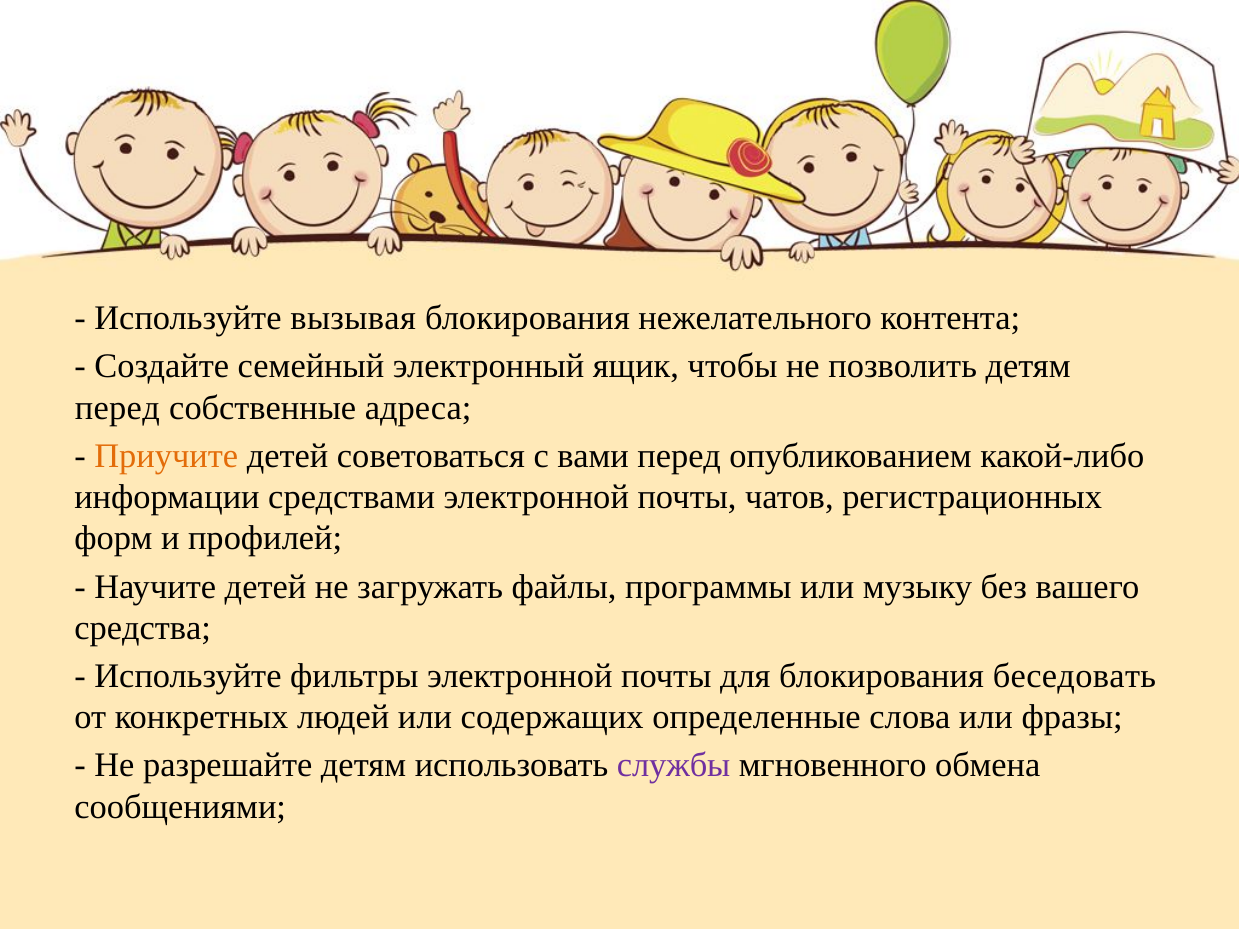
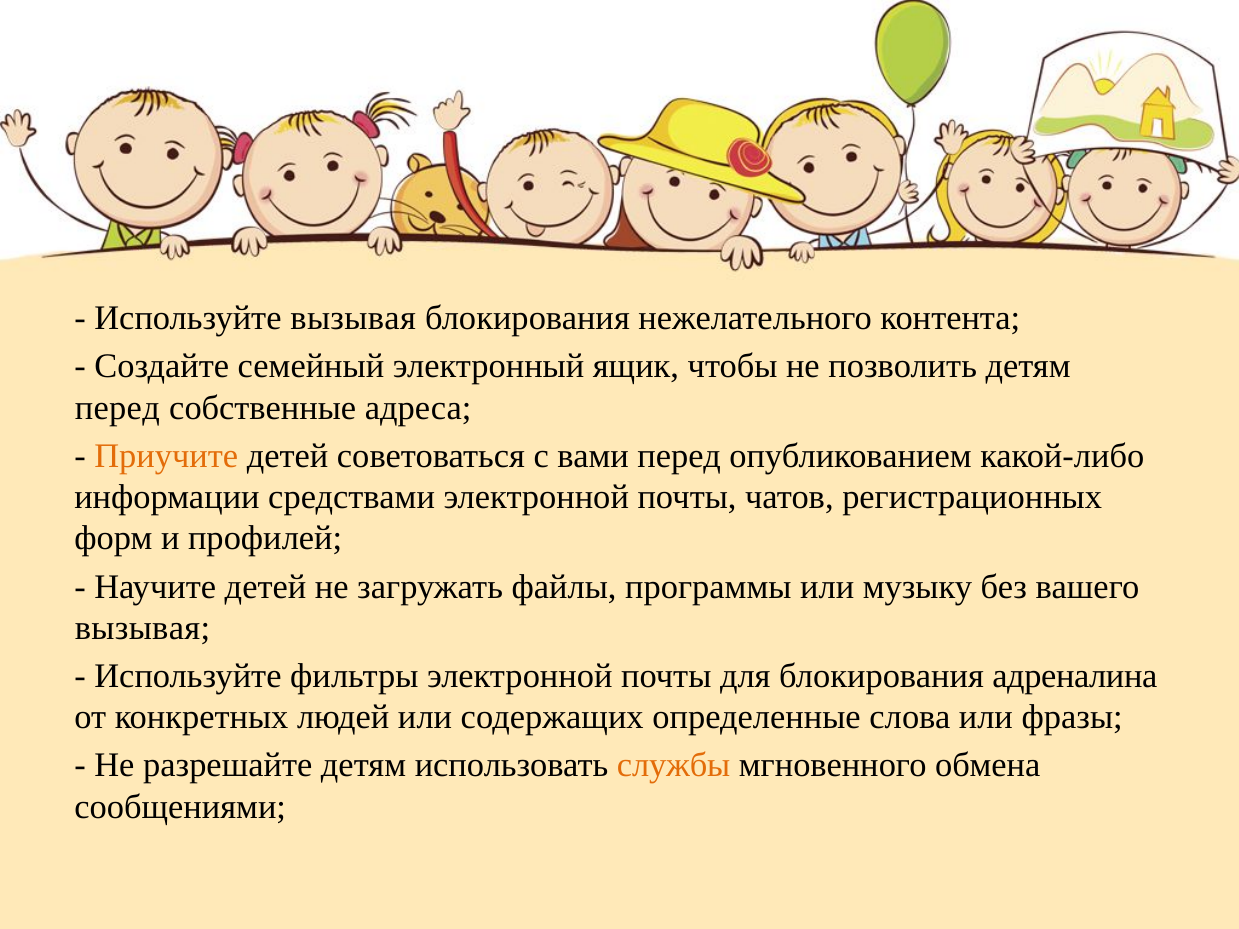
средства at (143, 628): средства -> вызывая
беседовать: беседовать -> адреналина
службы colour: purple -> orange
